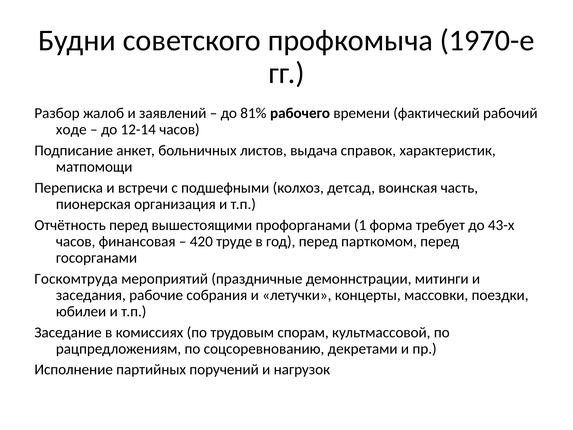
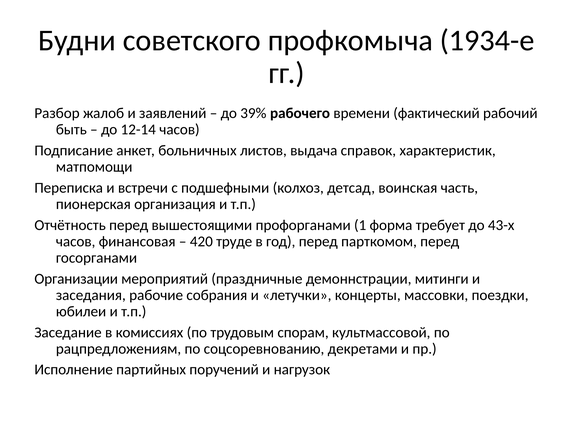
1970-е: 1970-е -> 1934-е
81%: 81% -> 39%
ходе: ходе -> быть
Госкомтруда: Госкомтруда -> Организации
